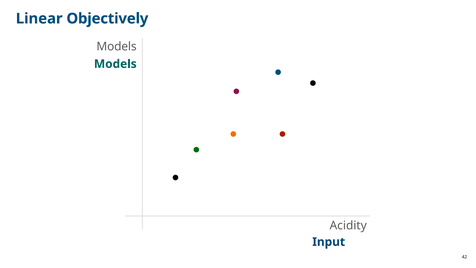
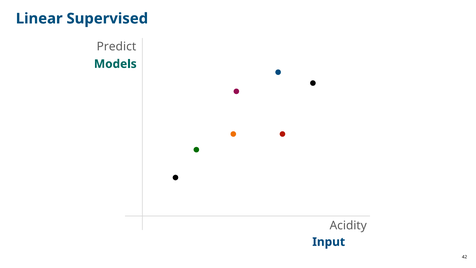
Objectively: Objectively -> Supervised
Models at (117, 47): Models -> Predict
